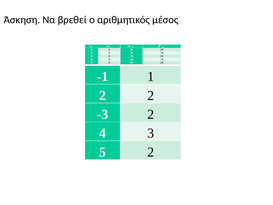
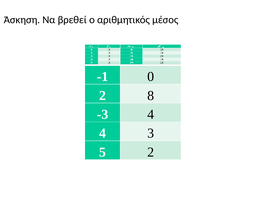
1: 1 -> 0
2 2: 2 -> 8
-3 2: 2 -> 4
